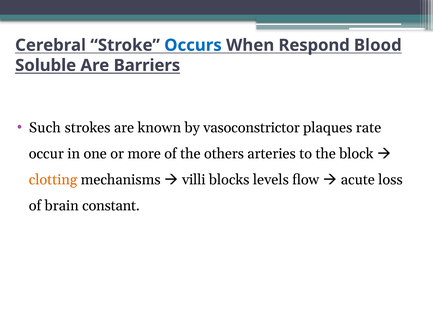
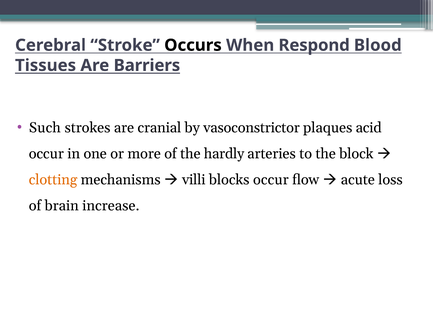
Occurs colour: blue -> black
Soluble: Soluble -> Tissues
known: known -> cranial
rate: rate -> acid
others: others -> hardly
blocks levels: levels -> occur
constant: constant -> increase
